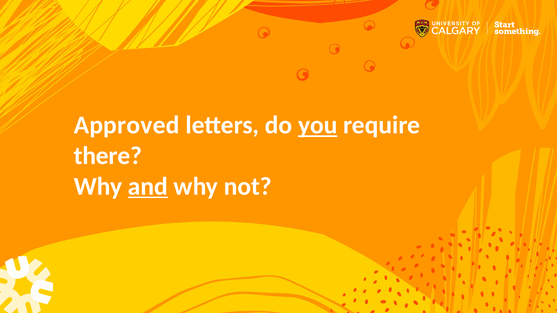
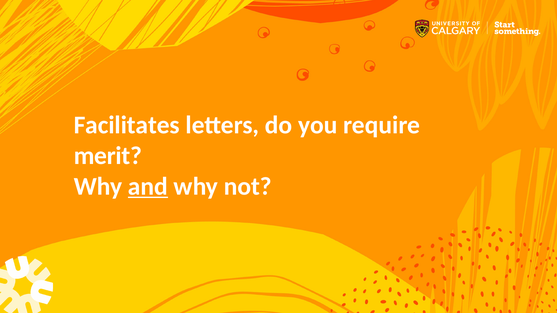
Approved: Approved -> Facilitates
you underline: present -> none
there: there -> merit
